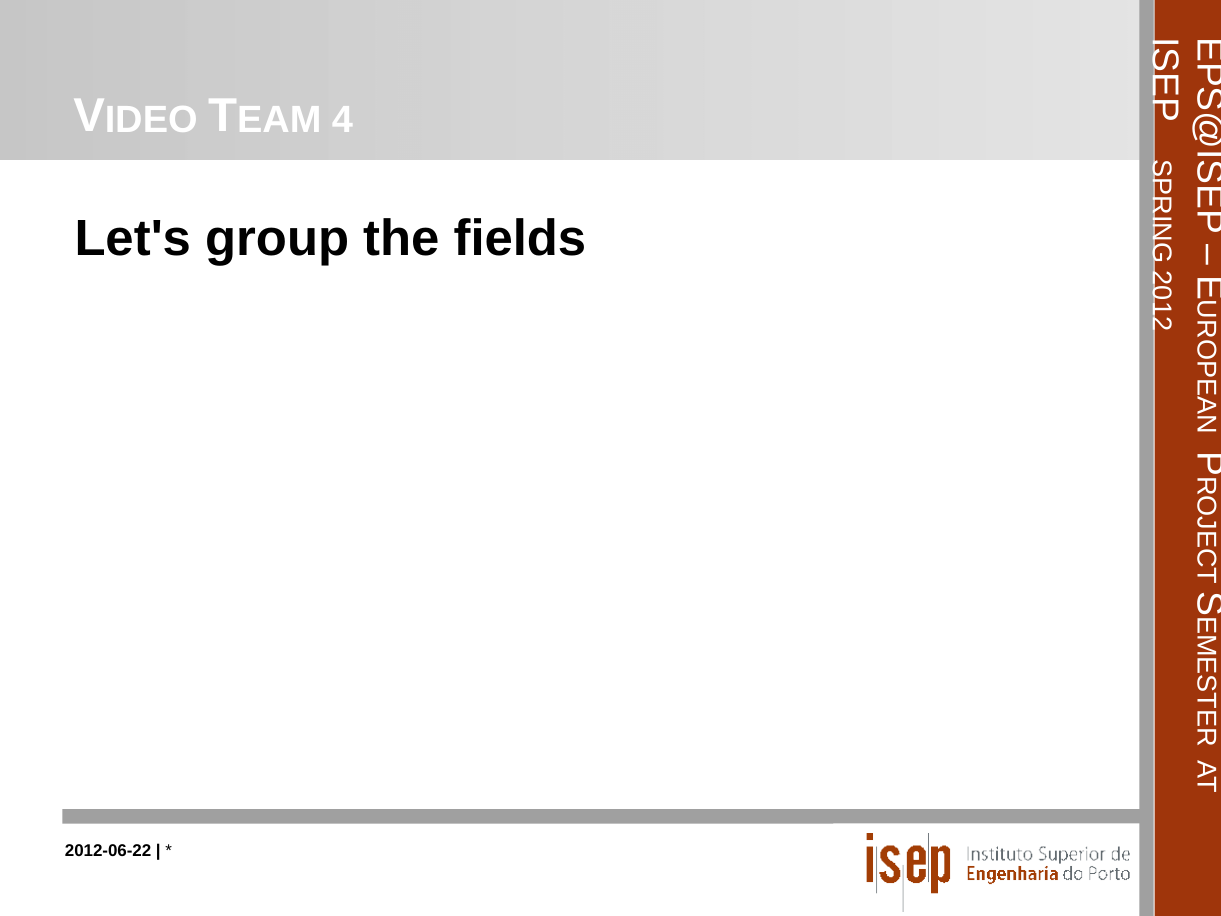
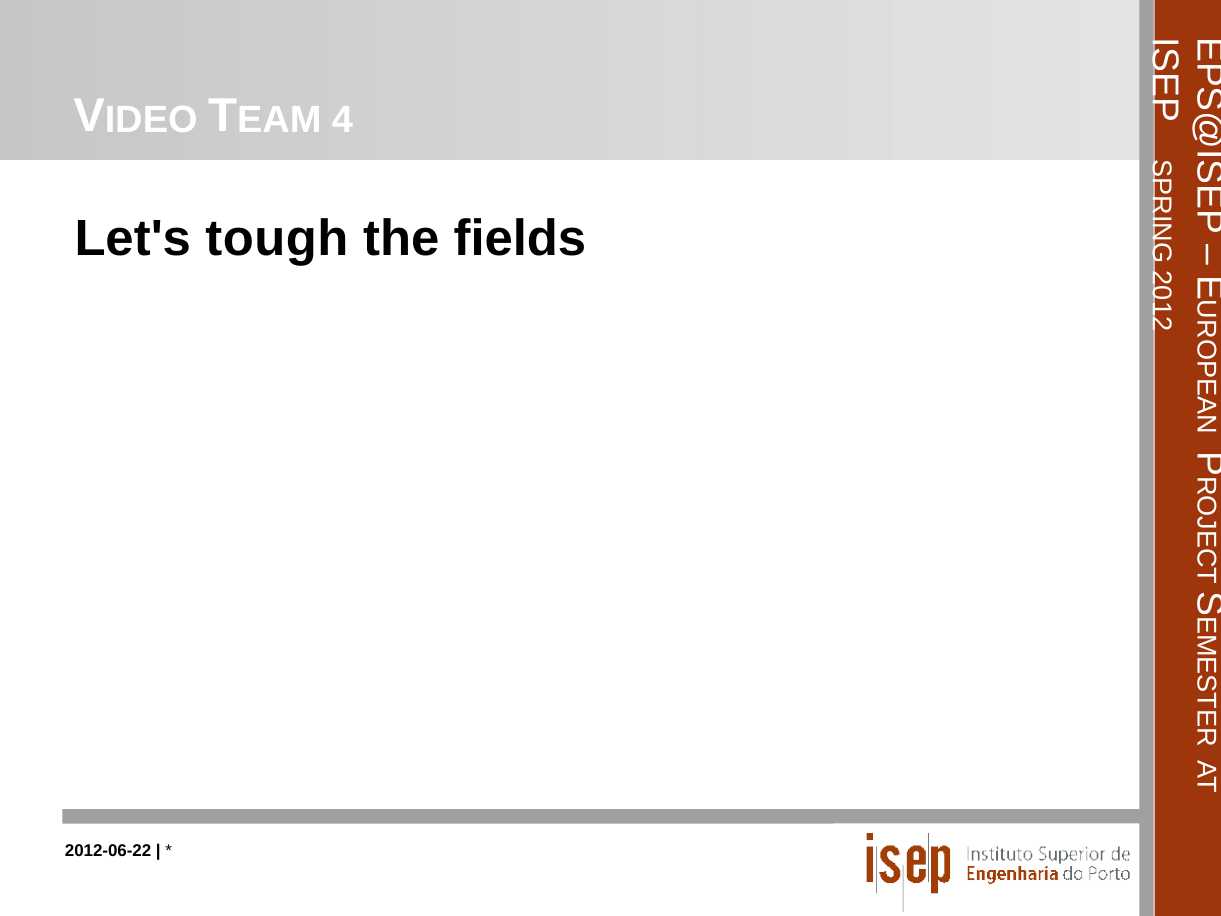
group: group -> tough
